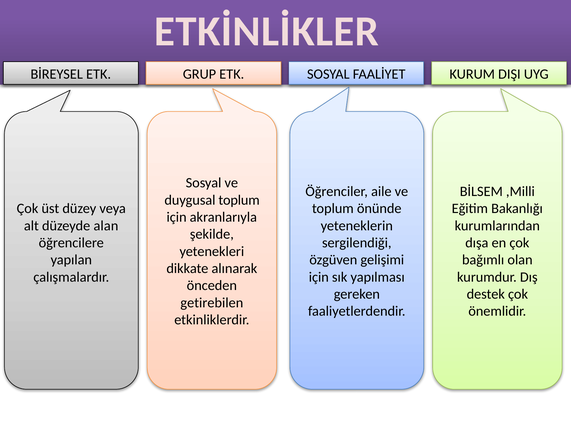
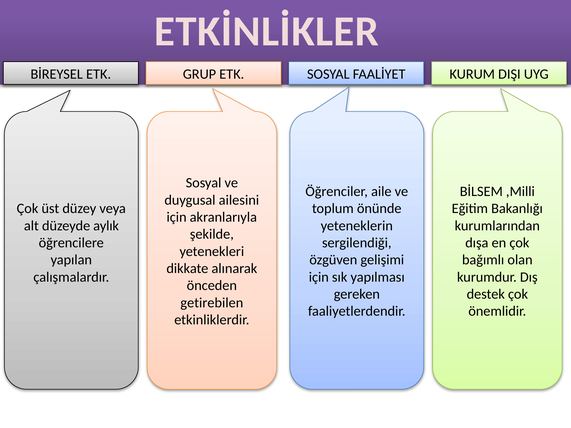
duygusal toplum: toplum -> ailesini
alan: alan -> aylık
